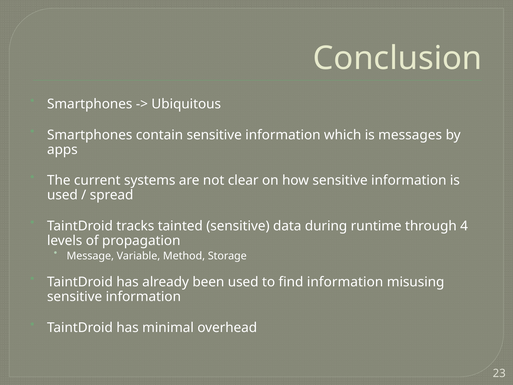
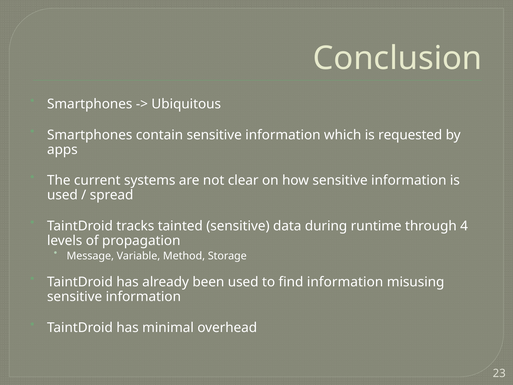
messages: messages -> requested
